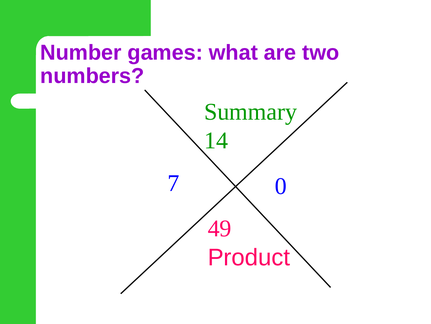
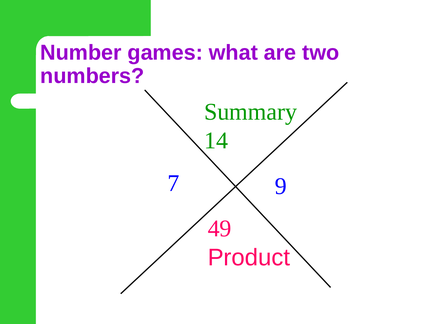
0: 0 -> 9
